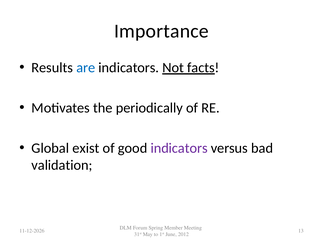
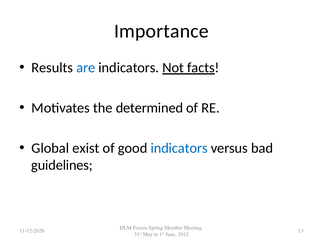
periodically: periodically -> determined
indicators at (179, 148) colour: purple -> blue
validation: validation -> guidelines
